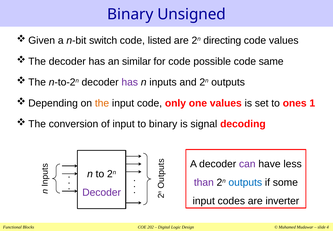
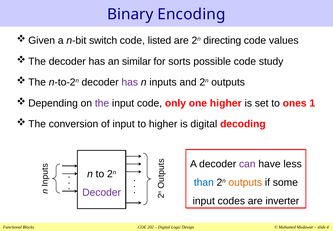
Unsigned: Unsigned -> Encoding
for code: code -> sorts
same: same -> study
the colour: orange -> purple
one values: values -> higher
to binary: binary -> higher
is signal: signal -> digital
than colour: purple -> blue
outputs at (245, 182) colour: blue -> orange
